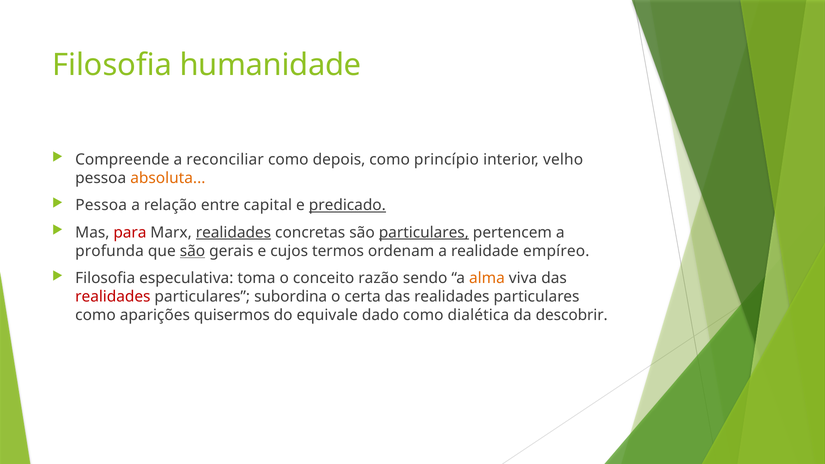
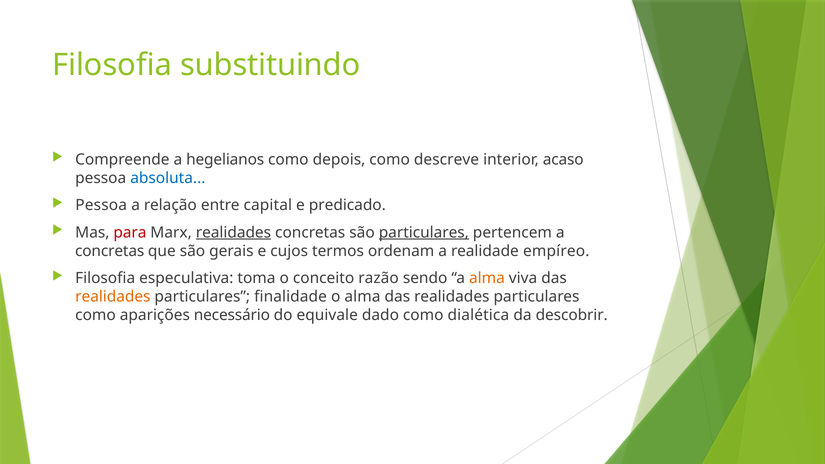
humanidade: humanidade -> substituindo
reconciliar: reconciliar -> hegelianos
princípio: princípio -> descreve
velho: velho -> acaso
absoluta colour: orange -> blue
predicado underline: present -> none
profunda at (110, 251): profunda -> concretas
são at (193, 251) underline: present -> none
realidades at (113, 297) colour: red -> orange
subordina: subordina -> finalidade
o certa: certa -> alma
quisermos: quisermos -> necessário
